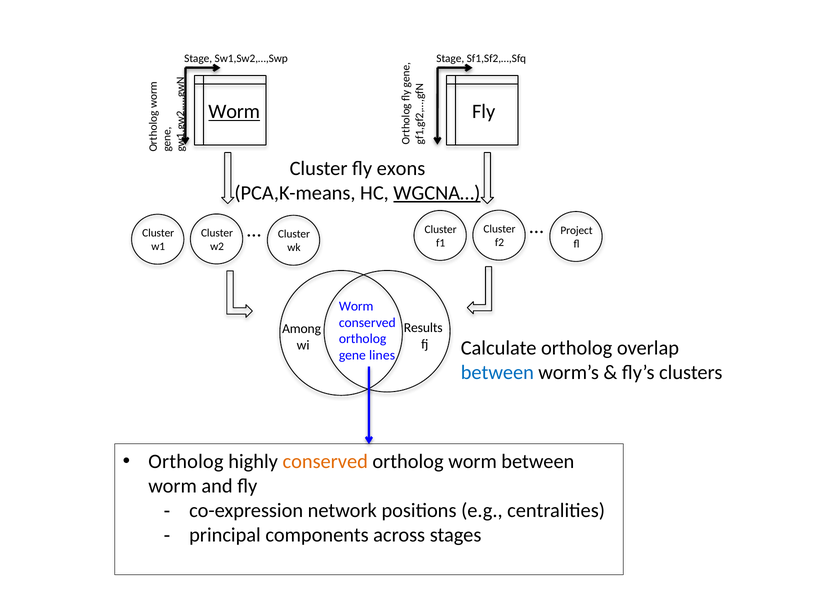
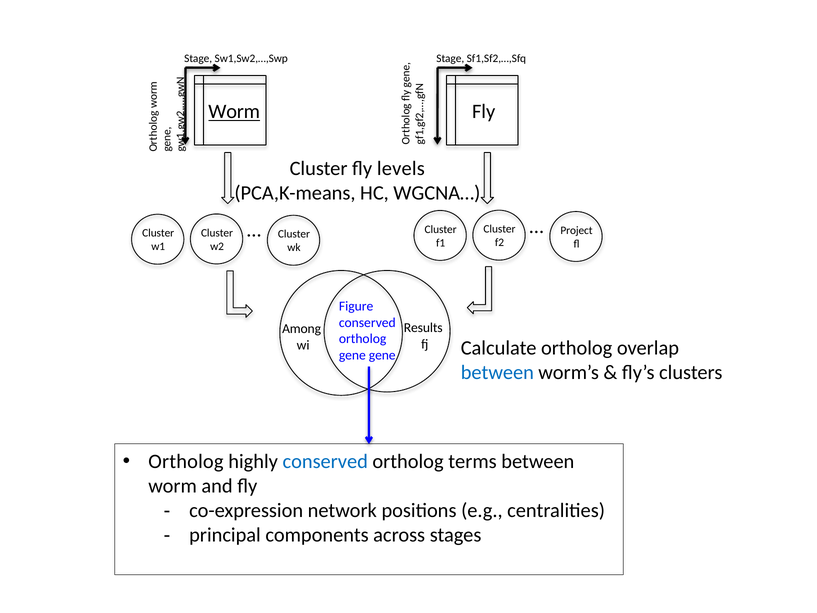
exons: exons -> levels
WGCNA… underline: present -> none
Worm at (356, 306): Worm -> Figure
gene lines: lines -> gene
conserved at (325, 461) colour: orange -> blue
ortholog worm: worm -> terms
